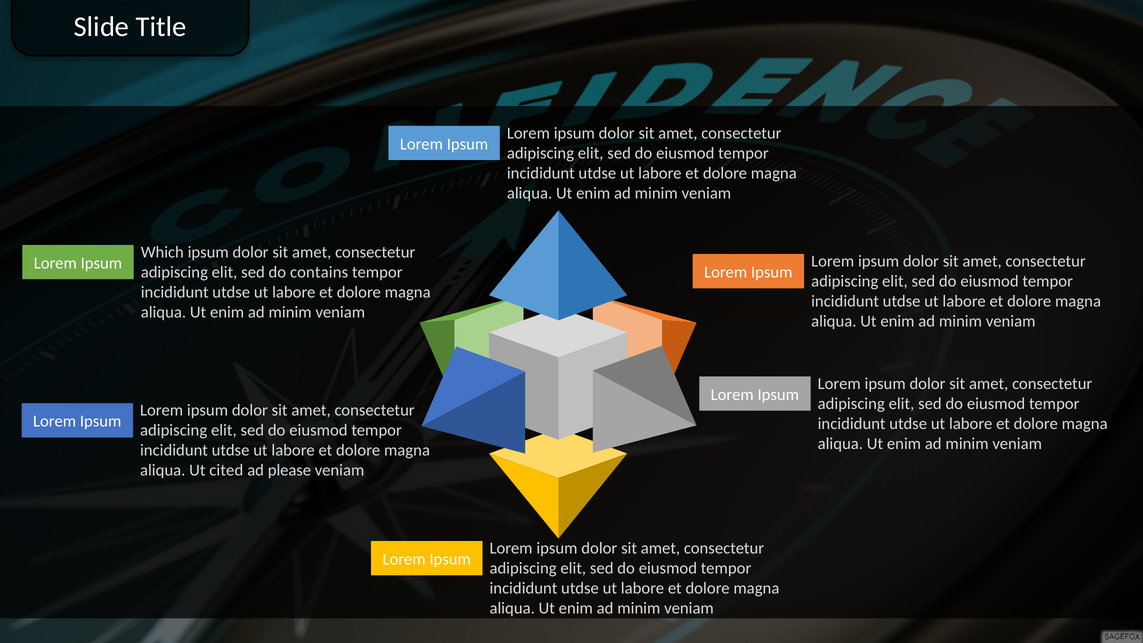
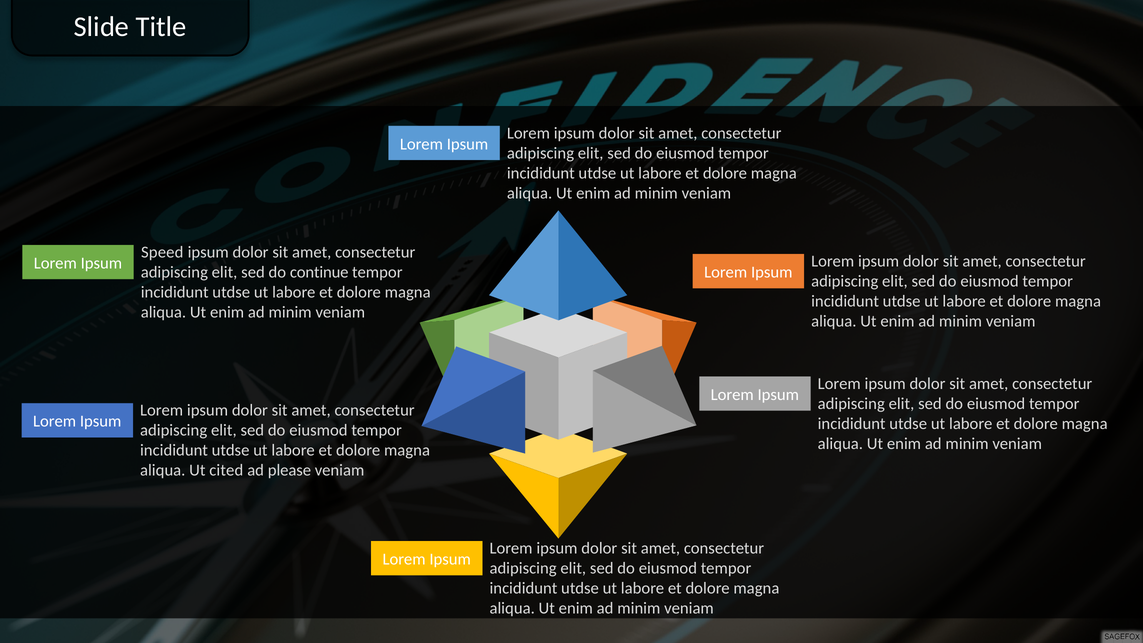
Which: Which -> Speed
contains: contains -> continue
